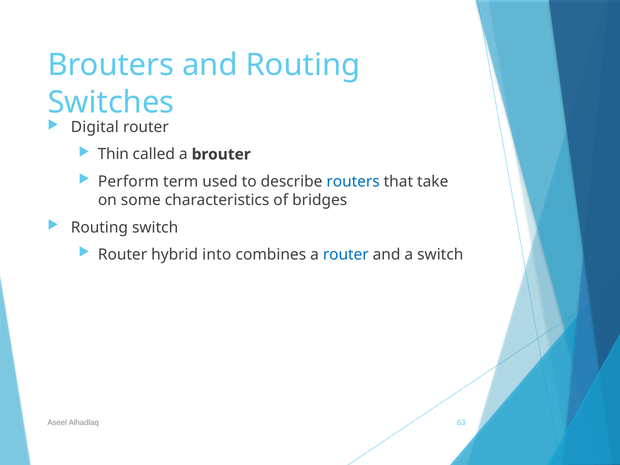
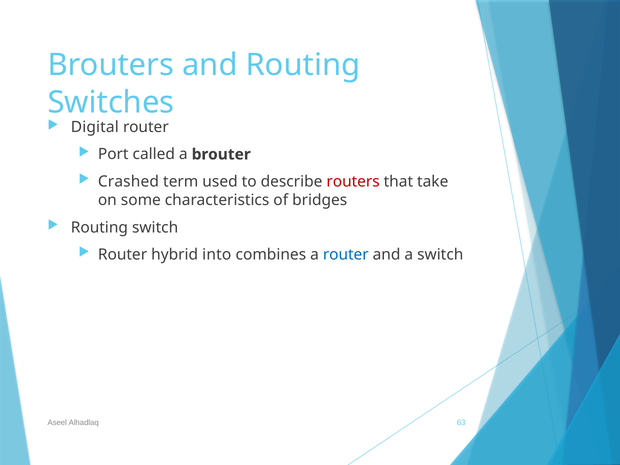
Thin: Thin -> Port
Perform: Perform -> Crashed
routers colour: blue -> red
